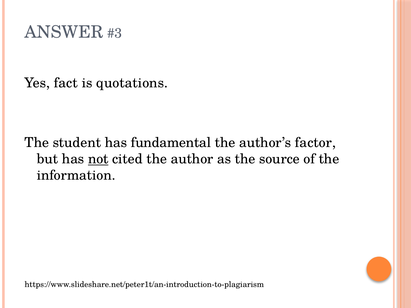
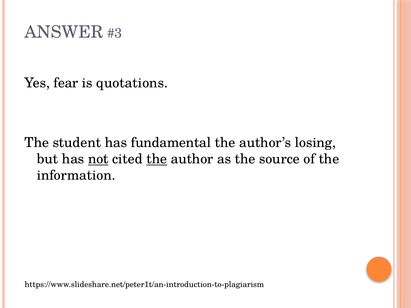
fact: fact -> fear
factor: factor -> losing
the at (157, 159) underline: none -> present
